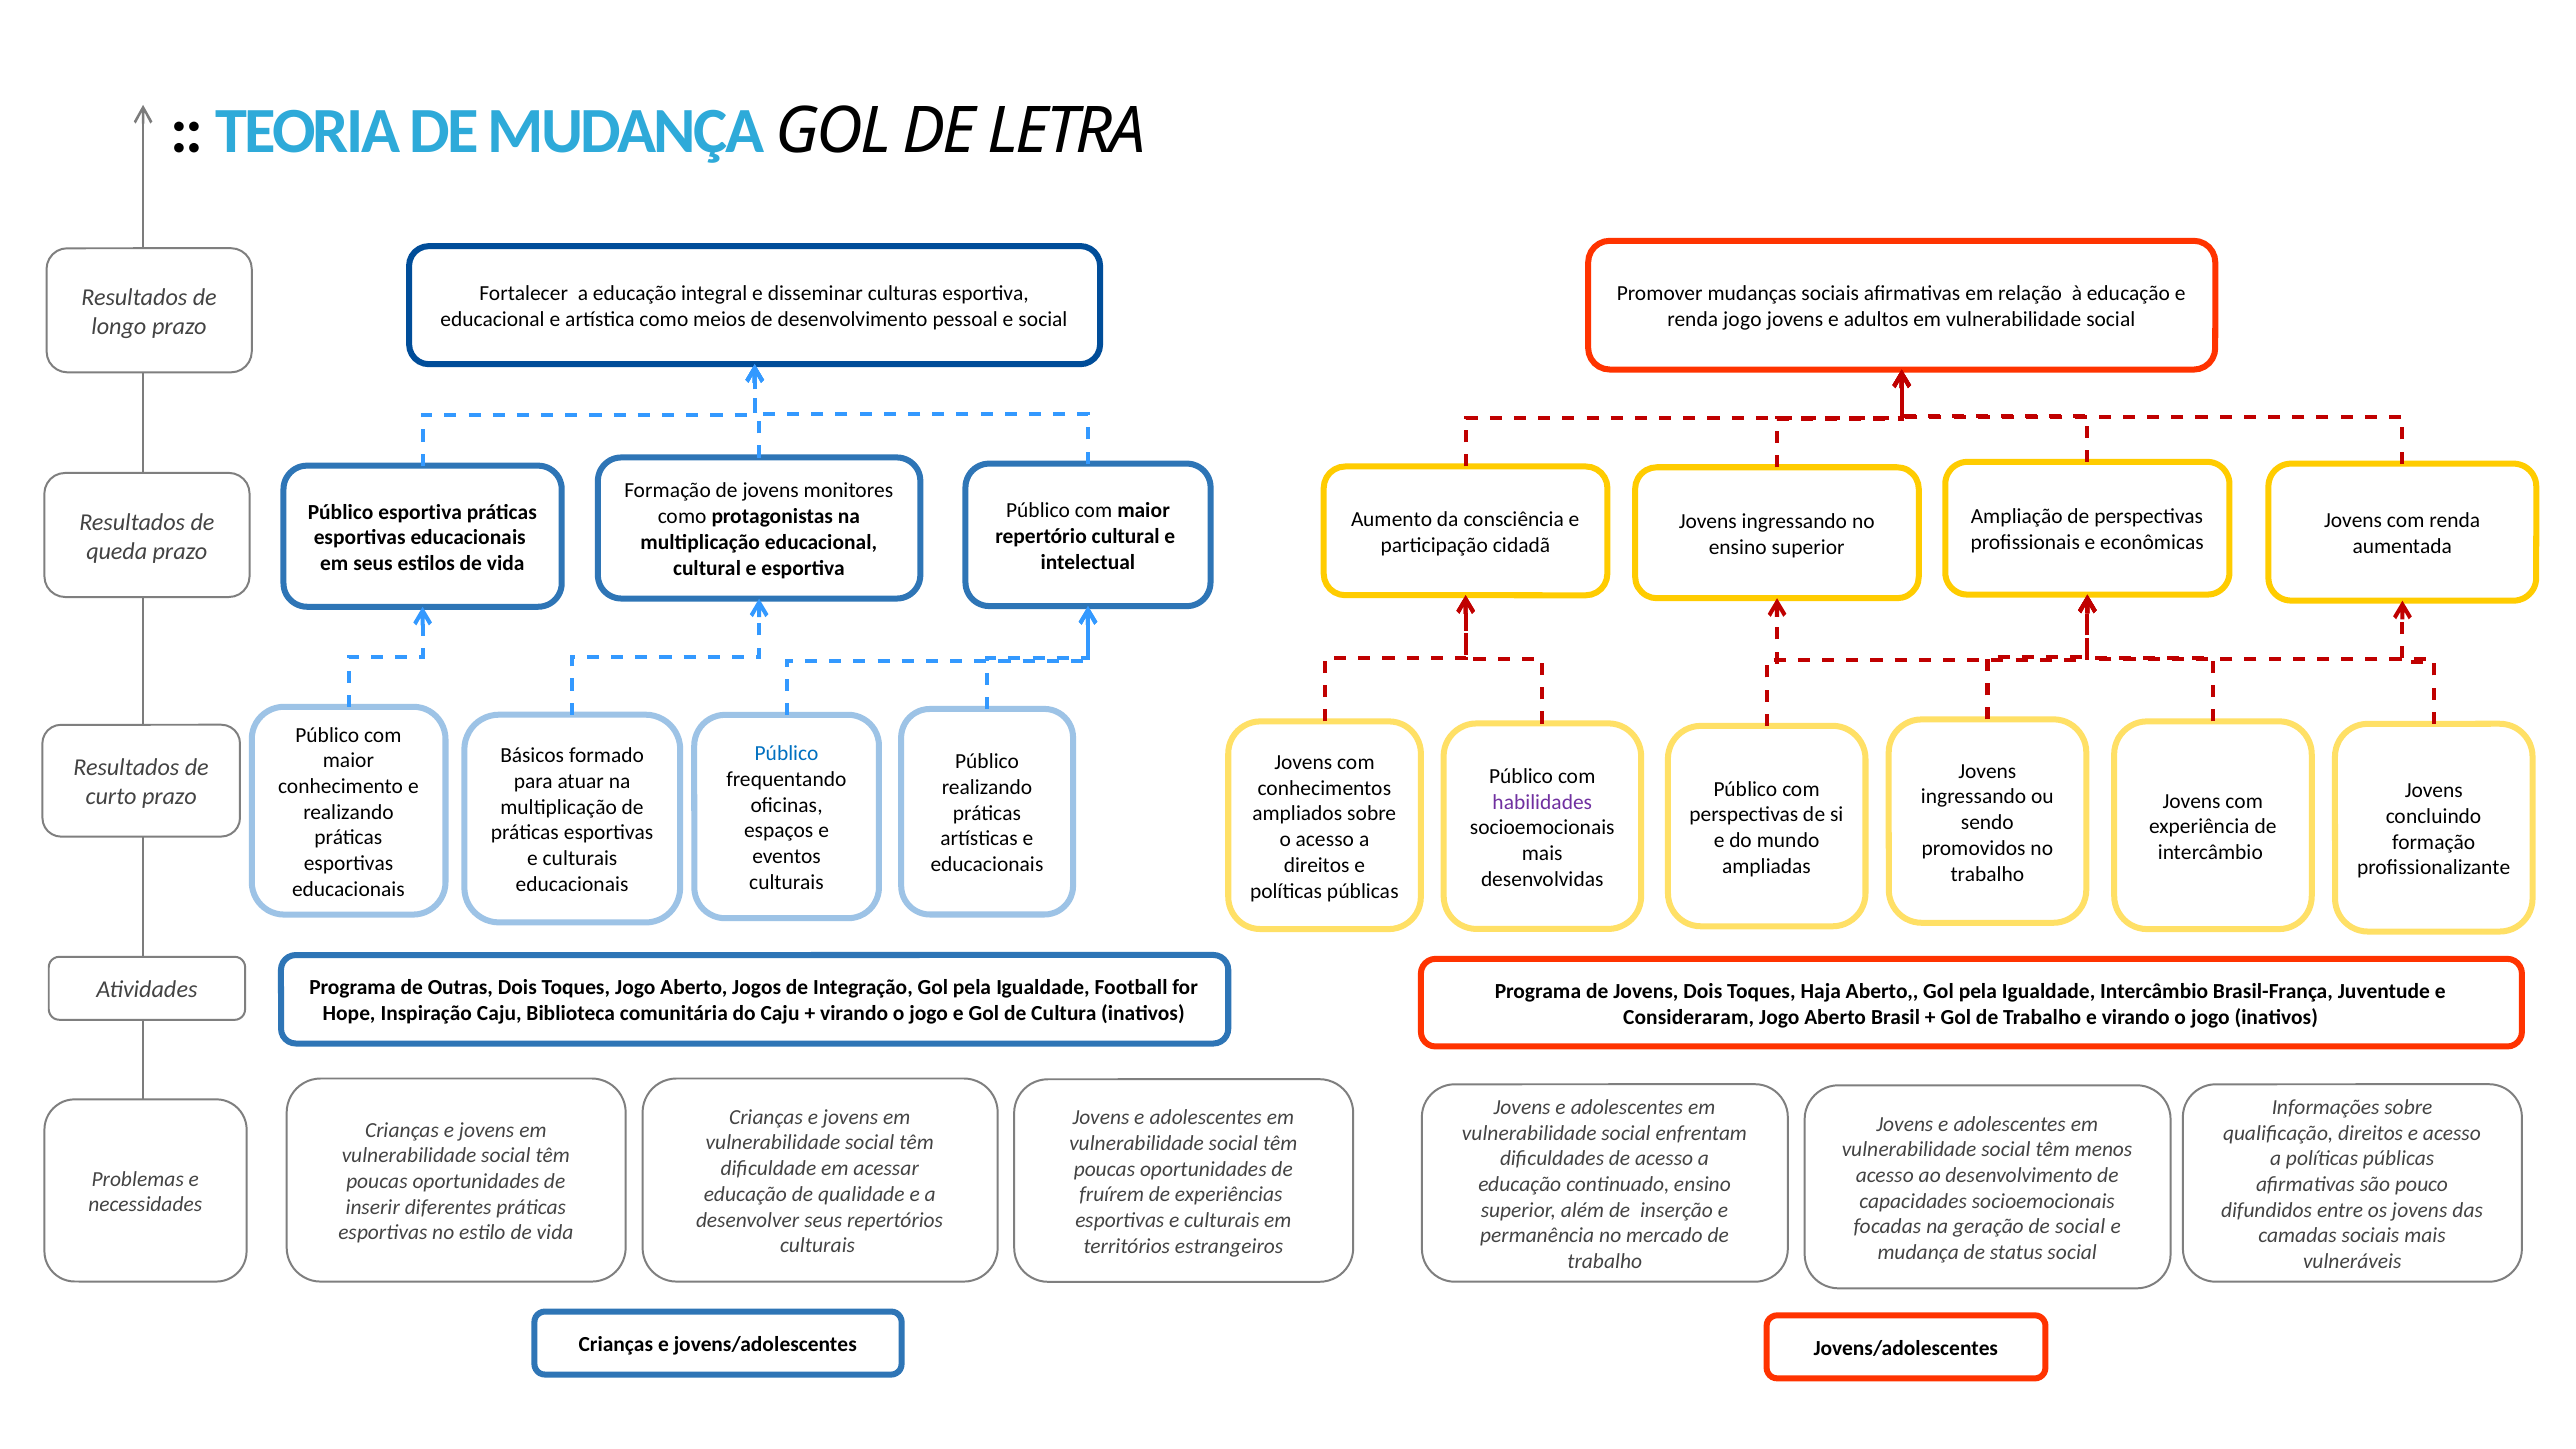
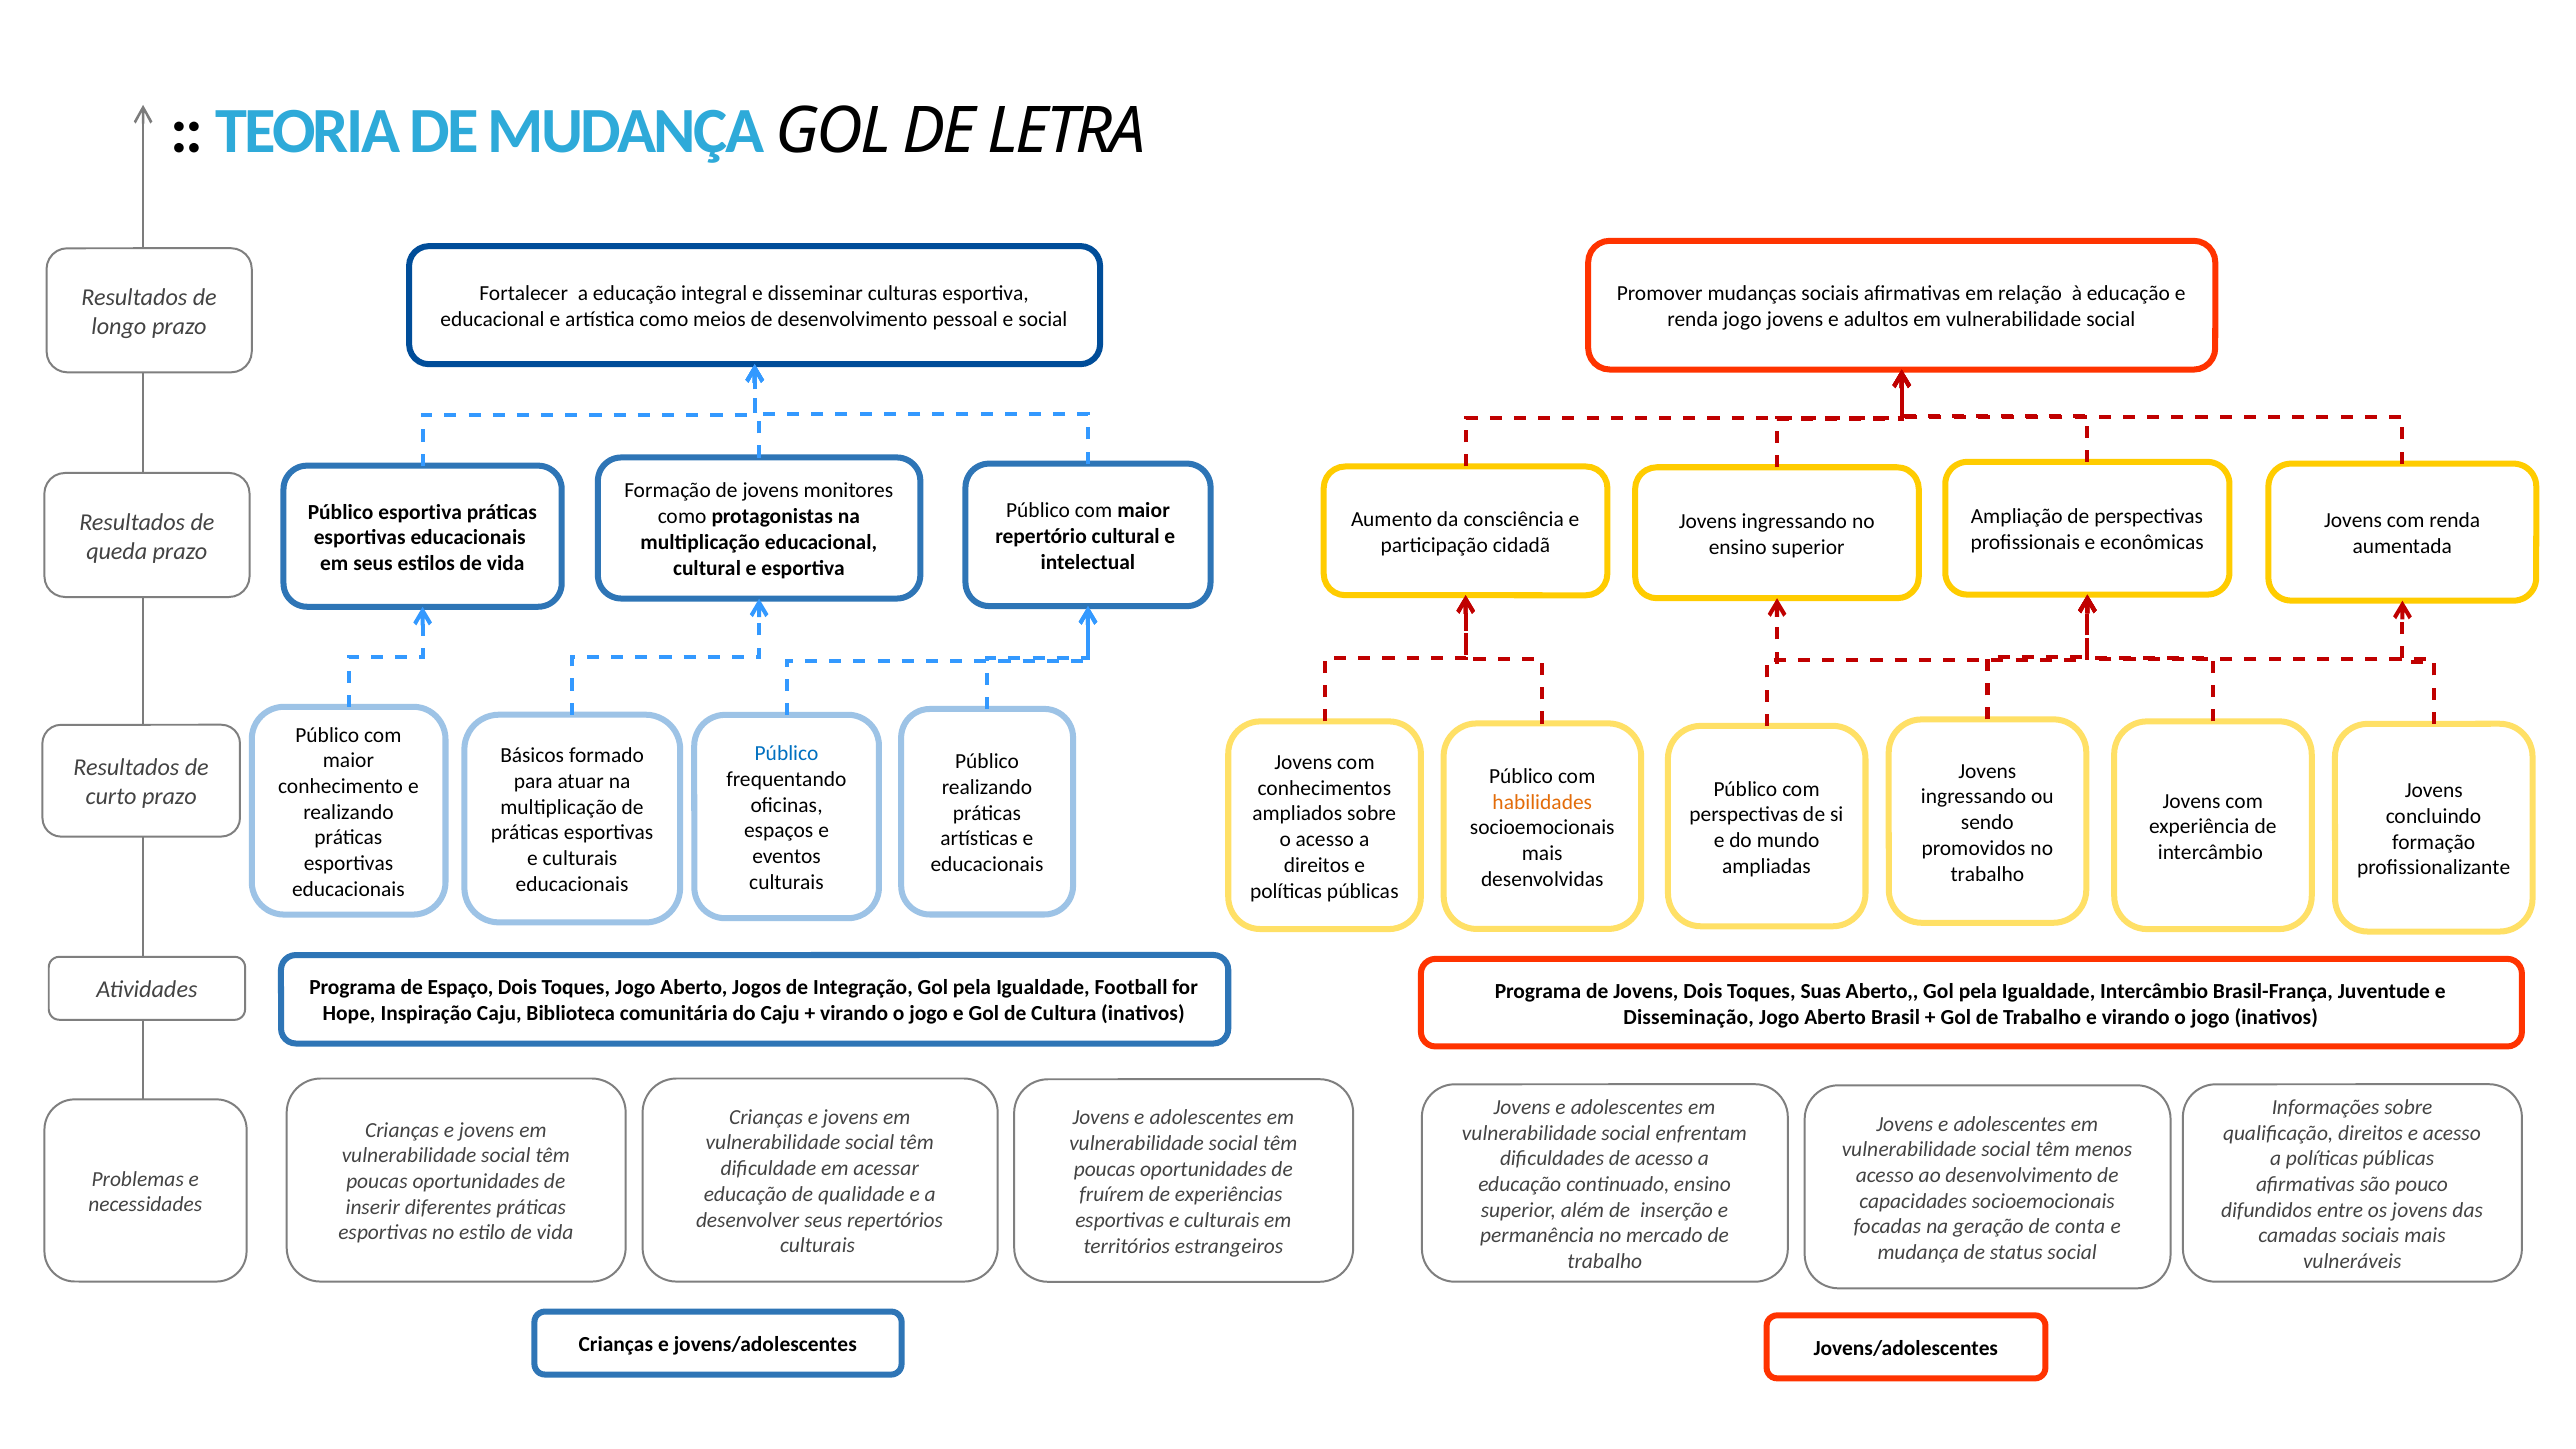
habilidades colour: purple -> orange
Outras: Outras -> Espaço
Haja: Haja -> Suas
Consideraram: Consideraram -> Disseminação
de social: social -> conta
